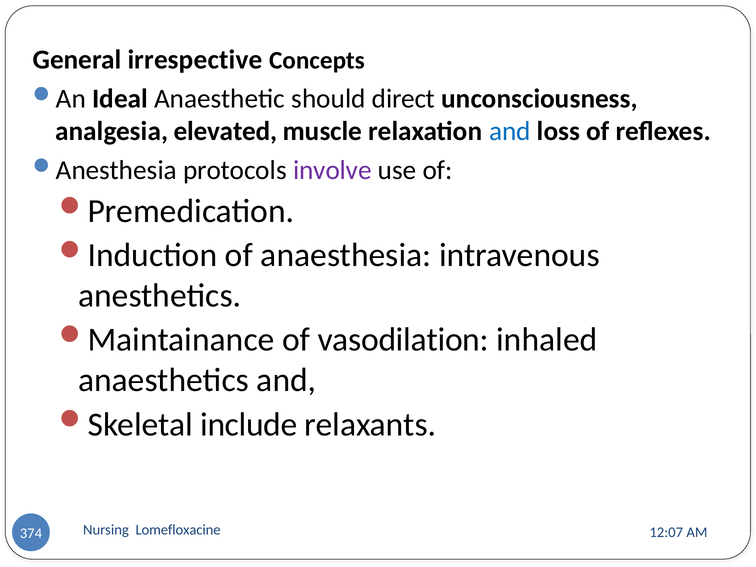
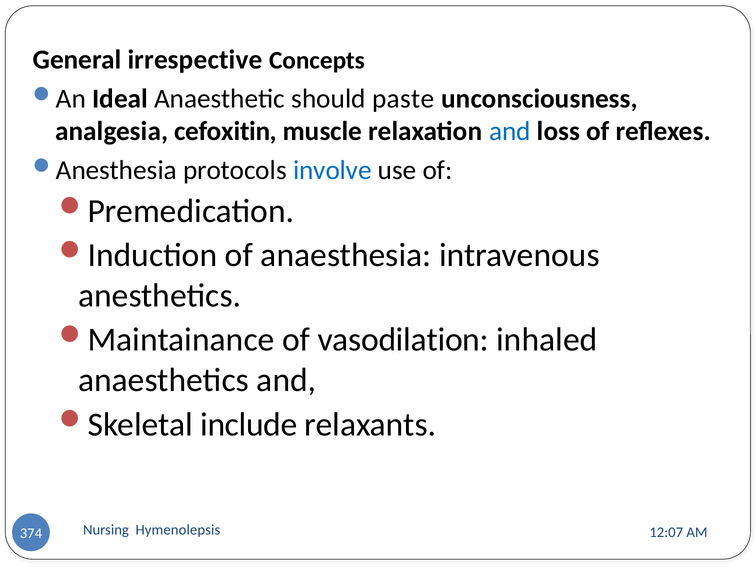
direct: direct -> paste
elevated: elevated -> cefoxitin
involve colour: purple -> blue
Lomefloxacine: Lomefloxacine -> Hymenolepsis
